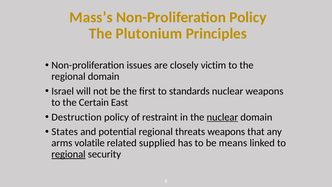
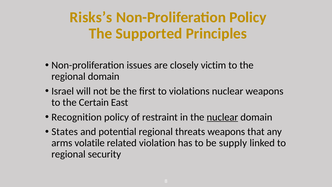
Mass’s: Mass’s -> Risks’s
Plutonium: Plutonium -> Supported
standards: standards -> violations
Destruction: Destruction -> Recognition
supplied: supplied -> violation
means: means -> supply
regional at (68, 154) underline: present -> none
